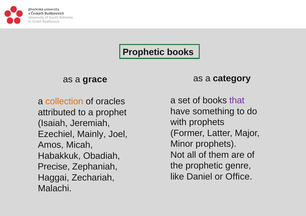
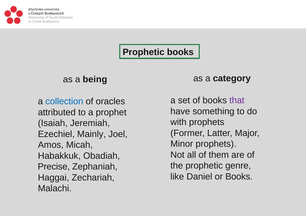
grace: grace -> being
collection colour: orange -> blue
or Office: Office -> Books
